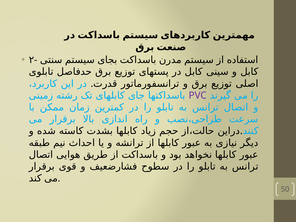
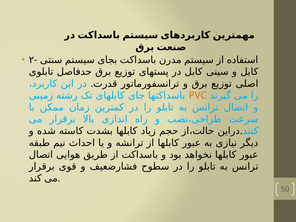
PVC colour: purple -> orange
